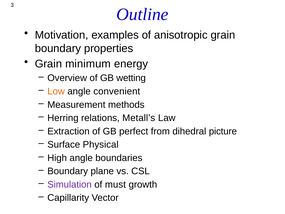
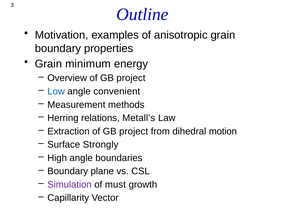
Overview of GB wetting: wetting -> project
Low colour: orange -> blue
Extraction of GB perfect: perfect -> project
picture: picture -> motion
Physical: Physical -> Strongly
